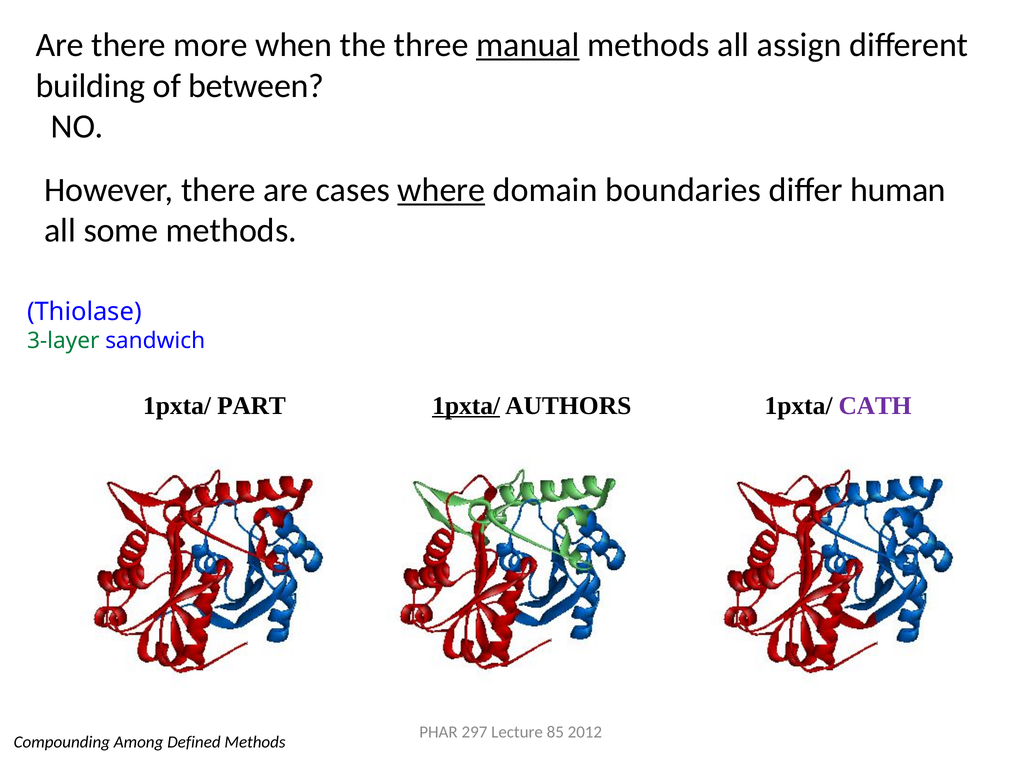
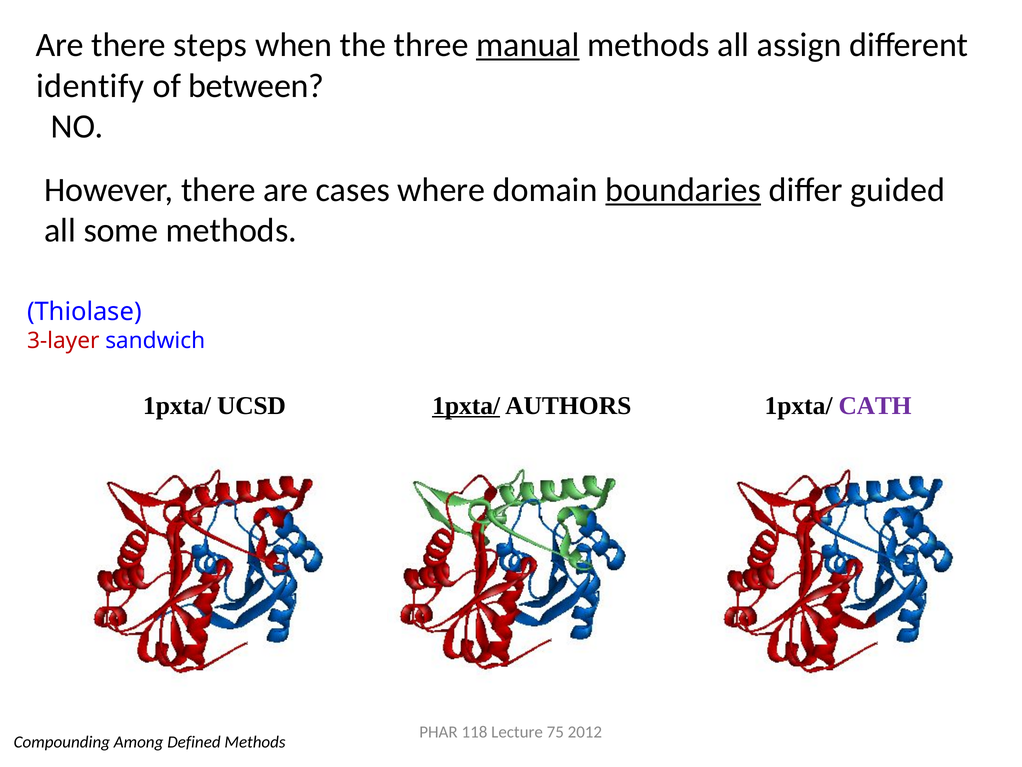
more: more -> steps
building: building -> identify
where underline: present -> none
boundaries underline: none -> present
human: human -> guided
3-layer colour: green -> red
PART: PART -> UCSD
297: 297 -> 118
85: 85 -> 75
